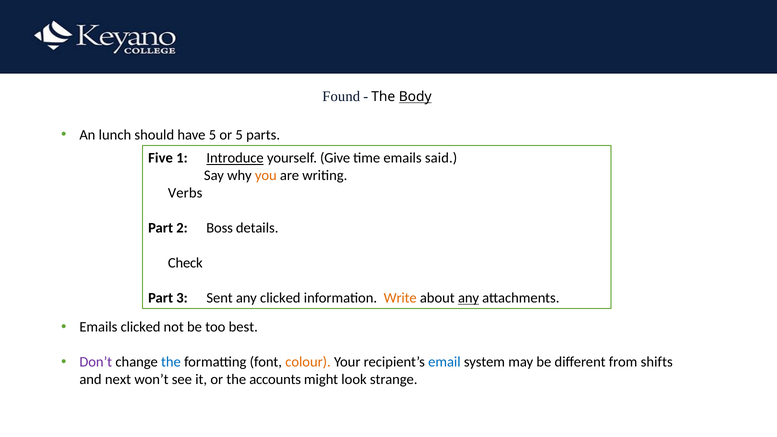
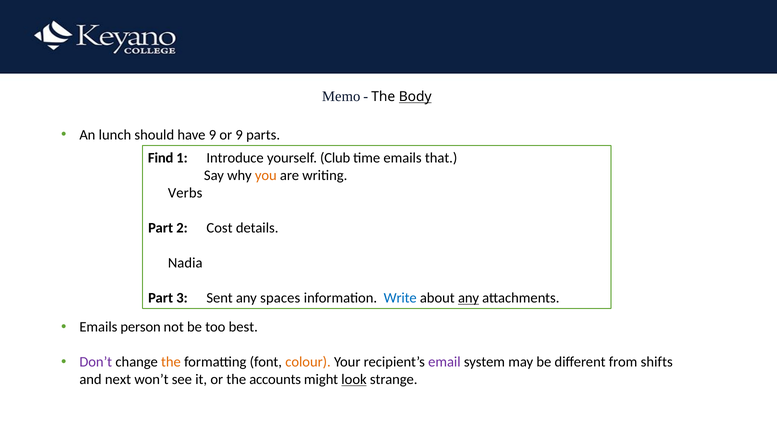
Found: Found -> Memo
have 5: 5 -> 9
or 5: 5 -> 9
Five: Five -> Find
Introduce underline: present -> none
Give: Give -> Club
said: said -> that
Boss: Boss -> Cost
Check: Check -> Nadia
any clicked: clicked -> spaces
Write colour: orange -> blue
Emails clicked: clicked -> person
the at (171, 362) colour: blue -> orange
email colour: blue -> purple
look underline: none -> present
